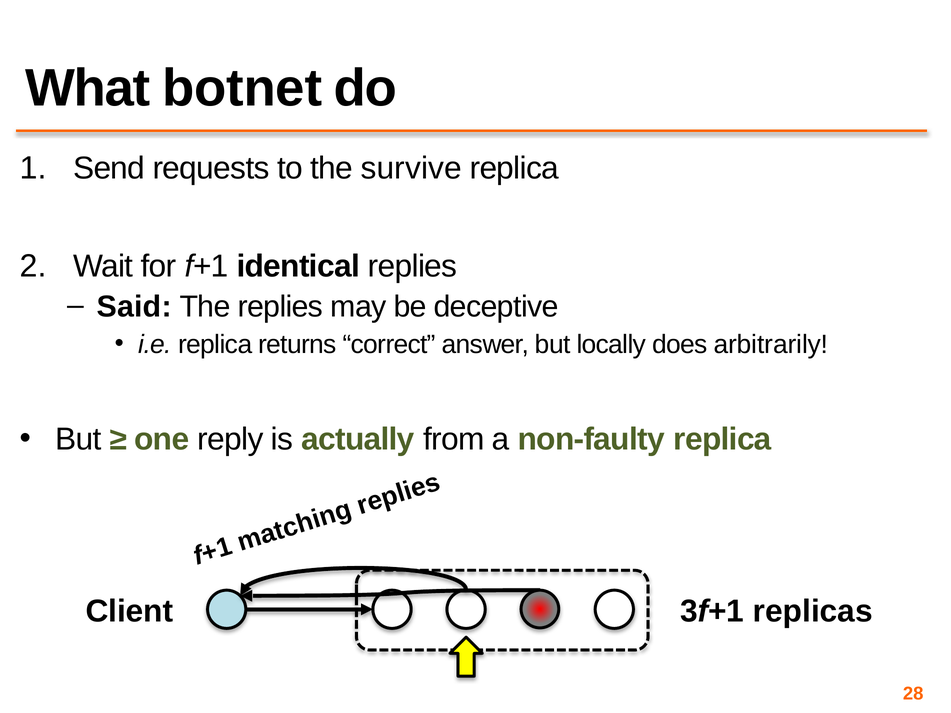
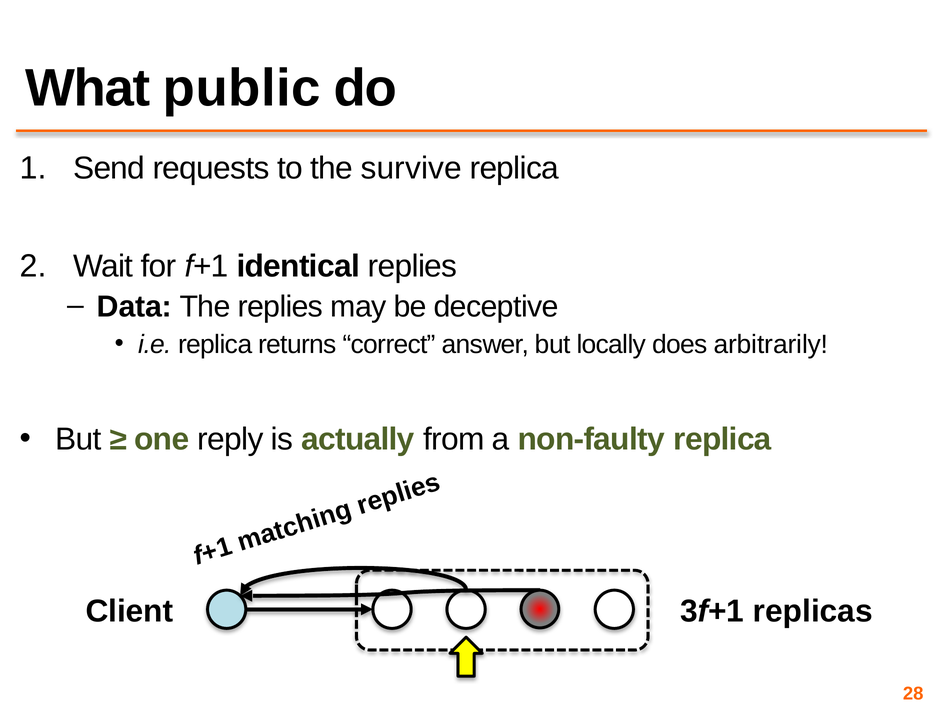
botnet: botnet -> public
Said: Said -> Data
